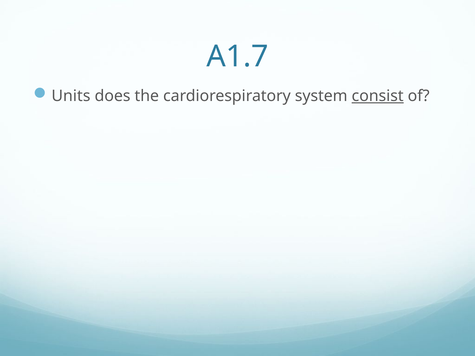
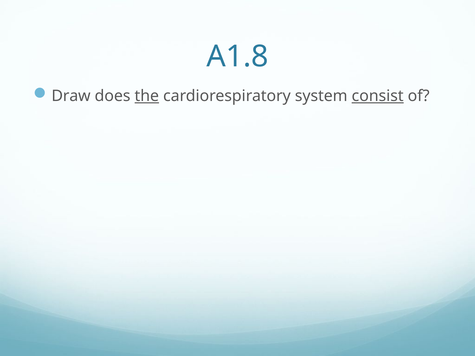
A1.7: A1.7 -> A1.8
Units: Units -> Draw
the underline: none -> present
